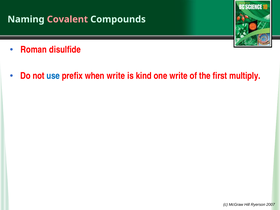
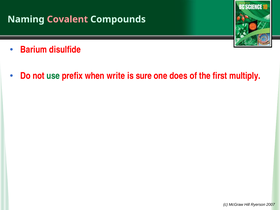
Roman: Roman -> Barium
use colour: blue -> green
kind: kind -> sure
one write: write -> does
